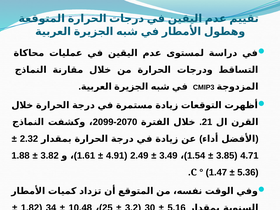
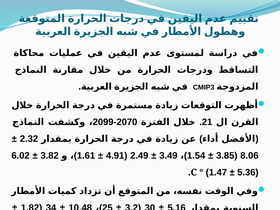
1.88: 1.88 -> 6.02
4.71: 4.71 -> 8.06
